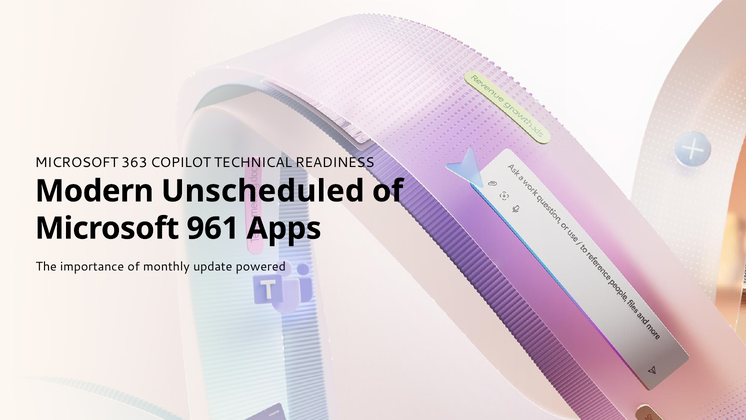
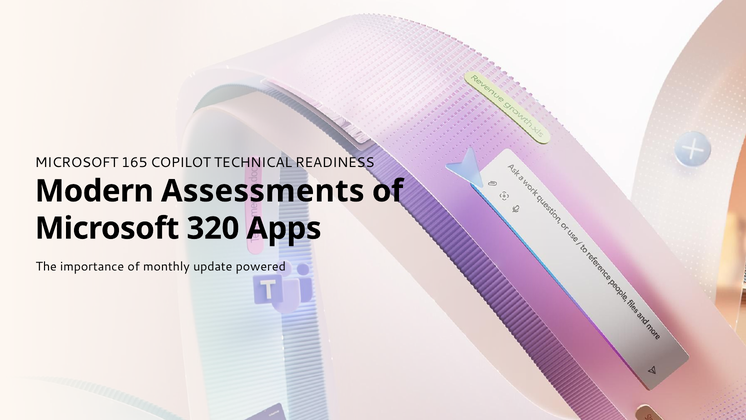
363: 363 -> 165
Unscheduled: Unscheduled -> Assessments
961: 961 -> 320
